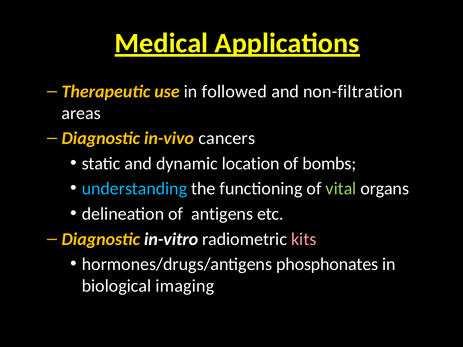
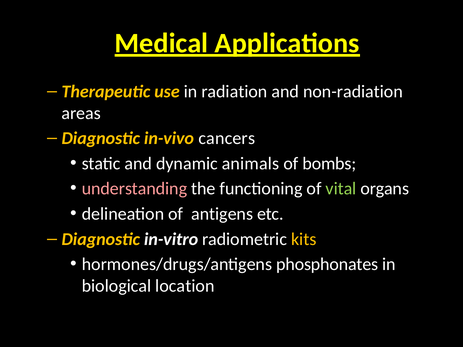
followed: followed -> radiation
non-filtration: non-filtration -> non-radiation
location: location -> animals
understanding colour: light blue -> pink
kits colour: pink -> yellow
imaging: imaging -> location
